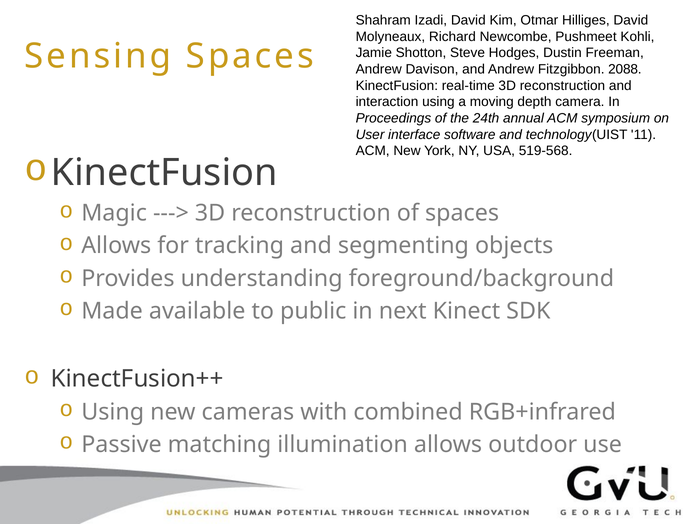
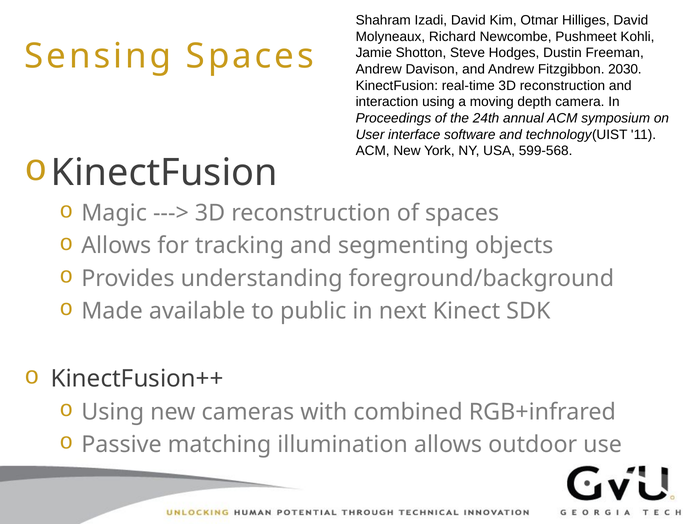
2088: 2088 -> 2030
519-568: 519-568 -> 599-568
